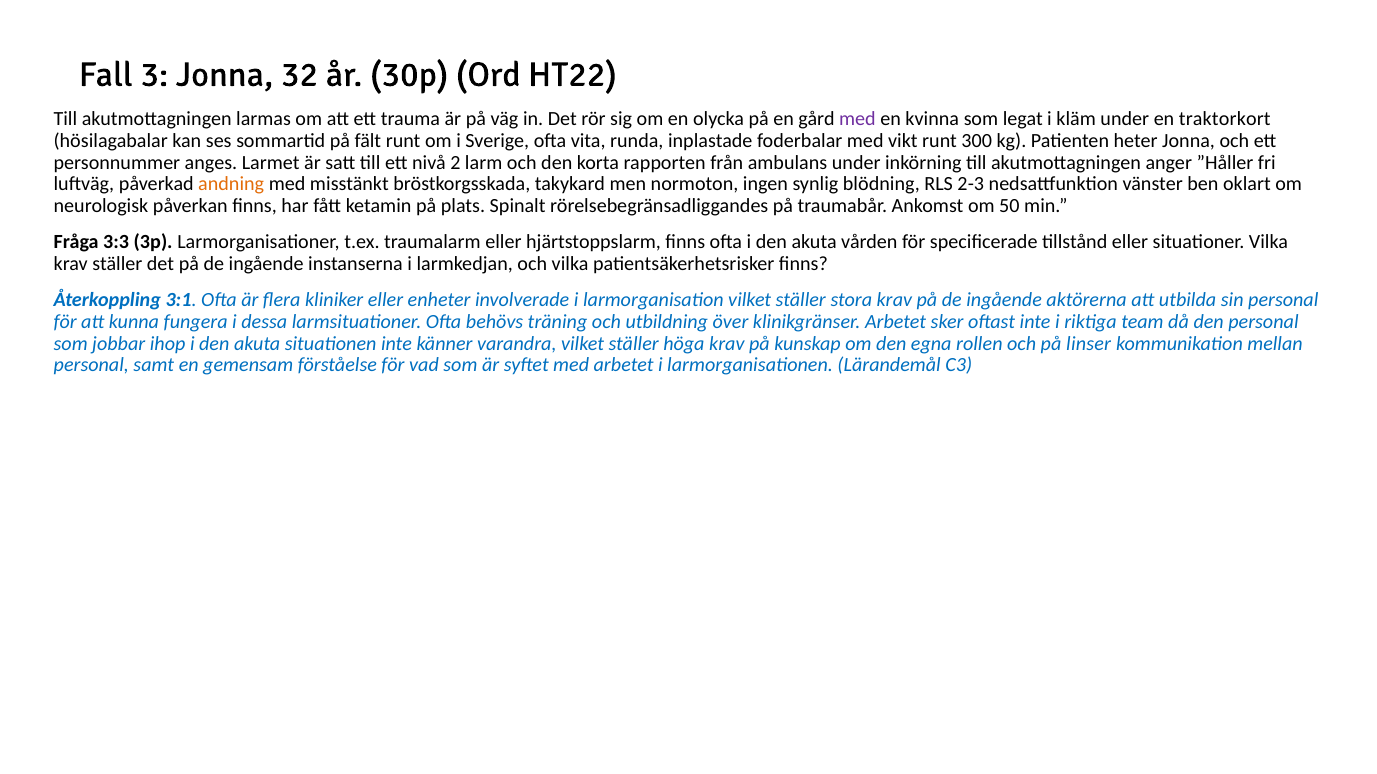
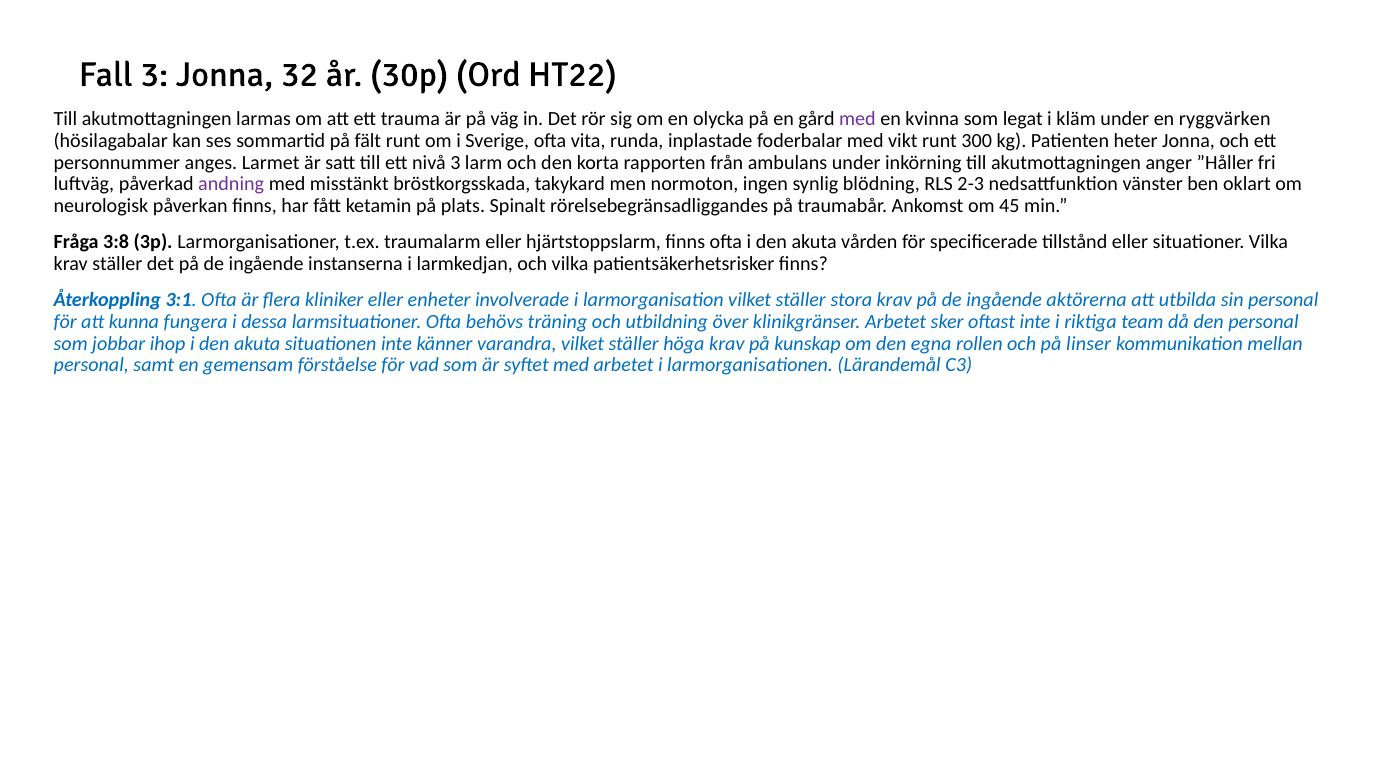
traktorkort: traktorkort -> ryggvärken
nivå 2: 2 -> 3
andning colour: orange -> purple
50: 50 -> 45
3:3: 3:3 -> 3:8
